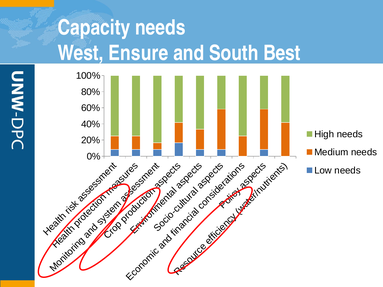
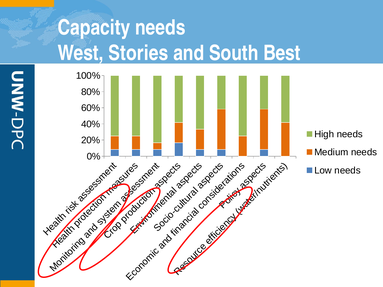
Ensure: Ensure -> Stories
